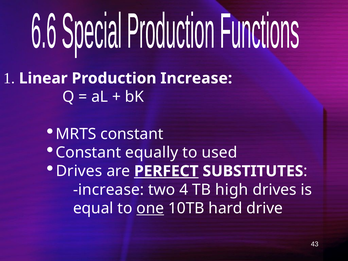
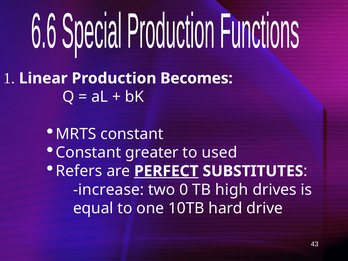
Production Increase: Increase -> Becomes
equally: equally -> greater
Drives at (79, 171): Drives -> Refers
4: 4 -> 0
one underline: present -> none
